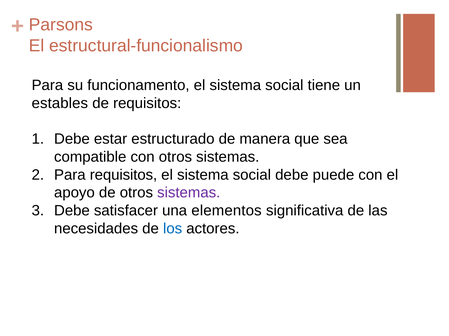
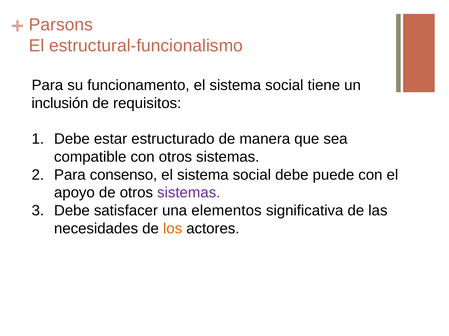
estables: estables -> inclusión
Para requisitos: requisitos -> consenso
los colour: blue -> orange
